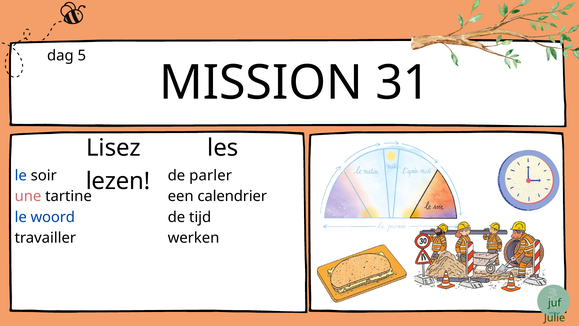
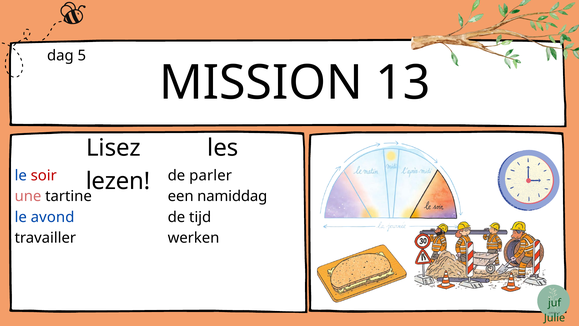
31: 31 -> 13
soir colour: black -> red
calendrier: calendrier -> namiddag
woord: woord -> avond
